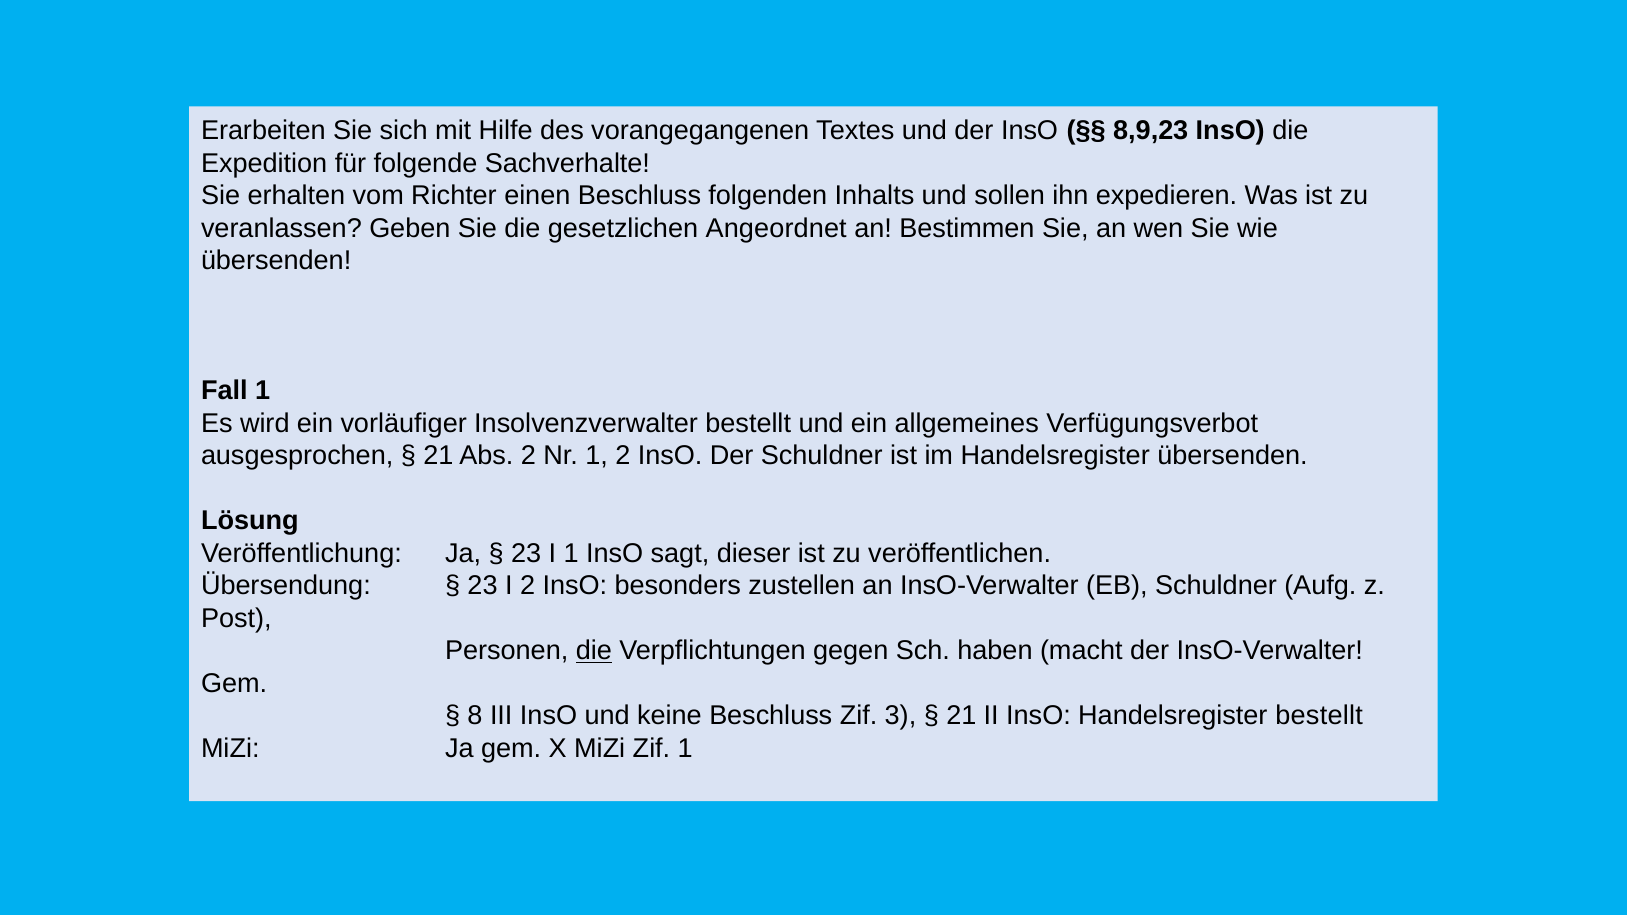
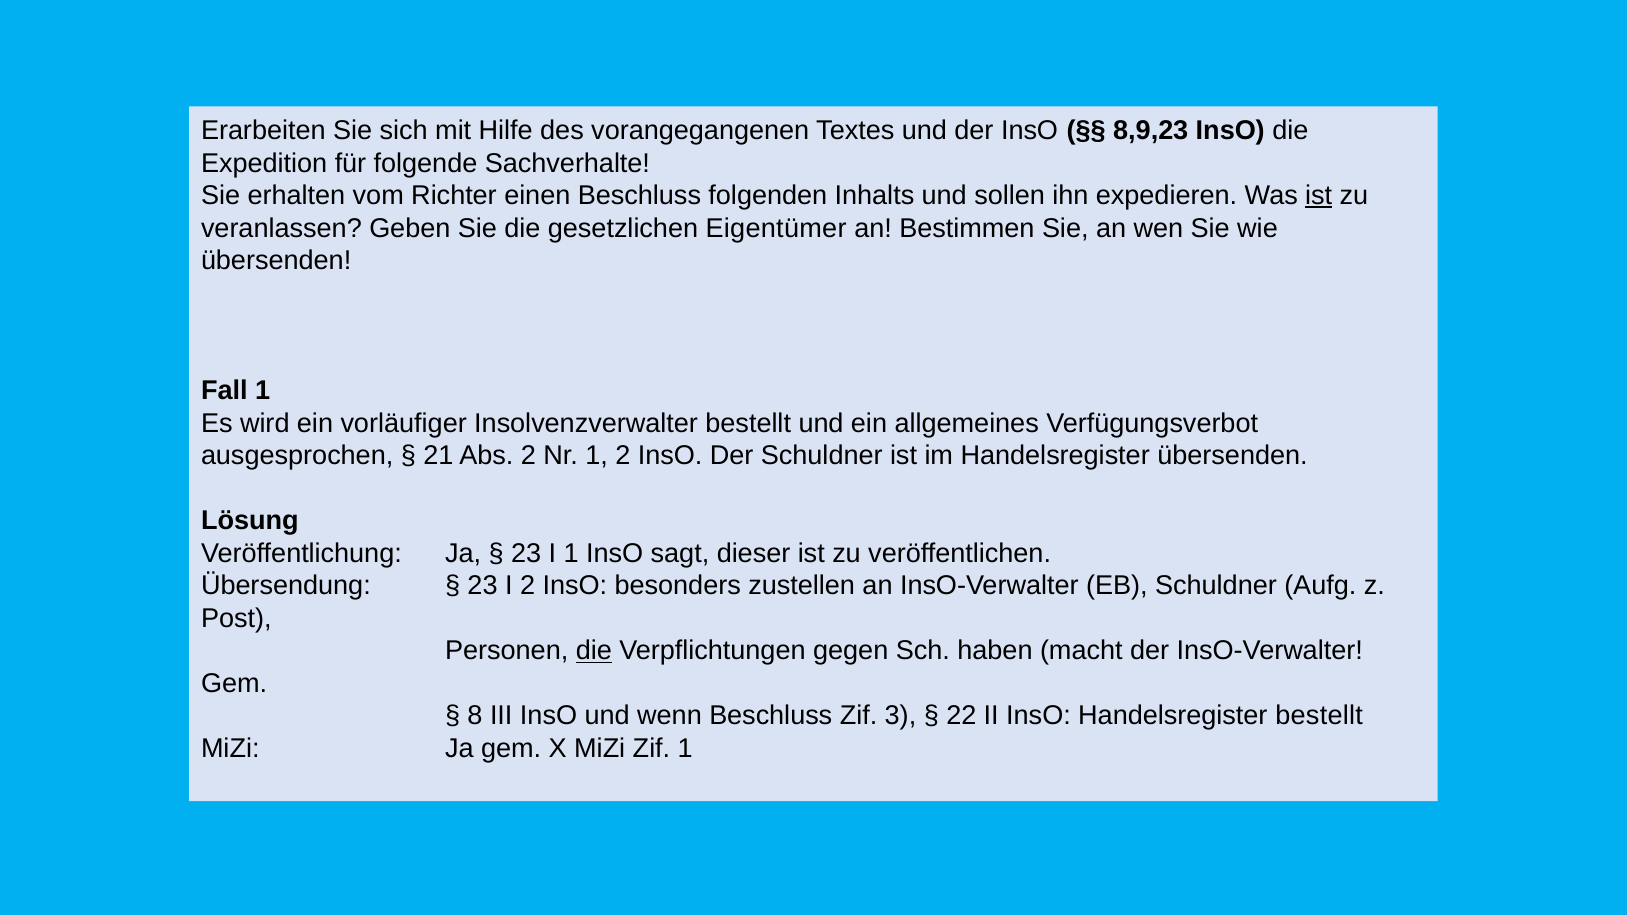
ist at (1319, 196) underline: none -> present
Angeordnet: Angeordnet -> Eigentümer
keine: keine -> wenn
21 at (961, 716): 21 -> 22
